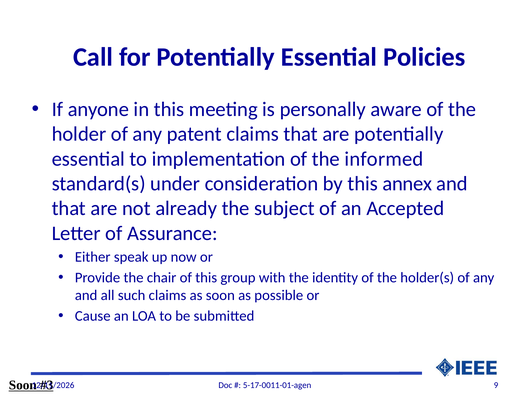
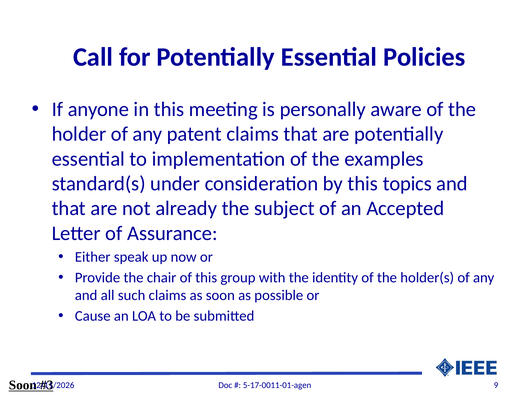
informed: informed -> examples
annex: annex -> topics
